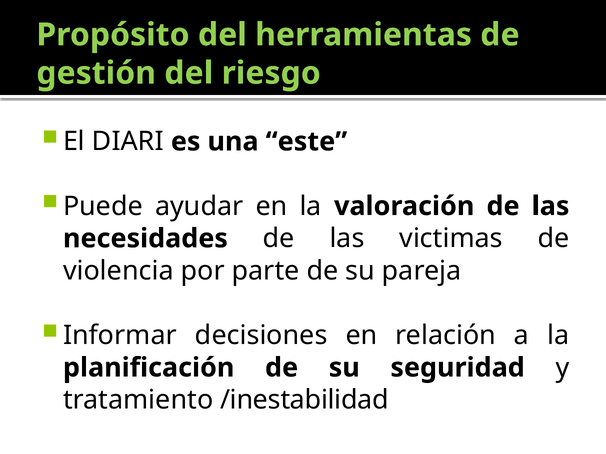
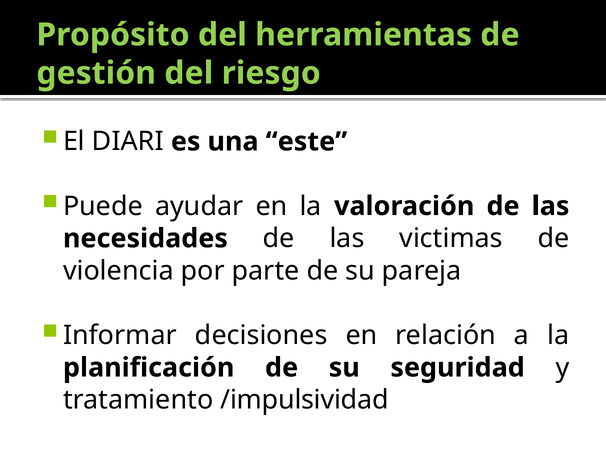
/inestabilidad: /inestabilidad -> /impulsividad
